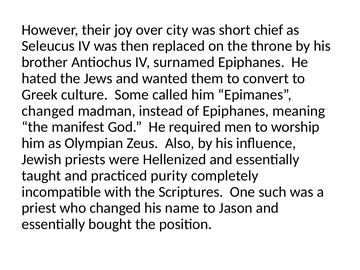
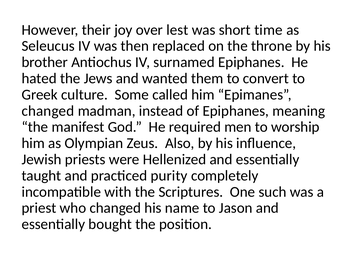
city: city -> lest
chief: chief -> time
